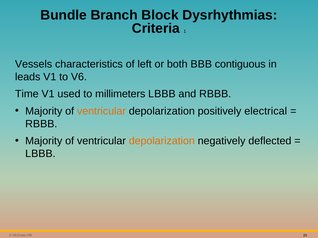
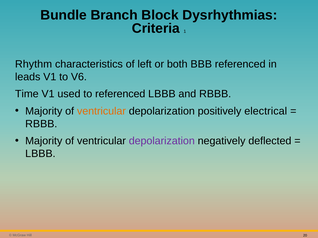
Vessels: Vessels -> Rhythm
B contiguous: contiguous -> referenced
to millimeters: millimeters -> referenced
depolarization at (162, 141) colour: orange -> purple
